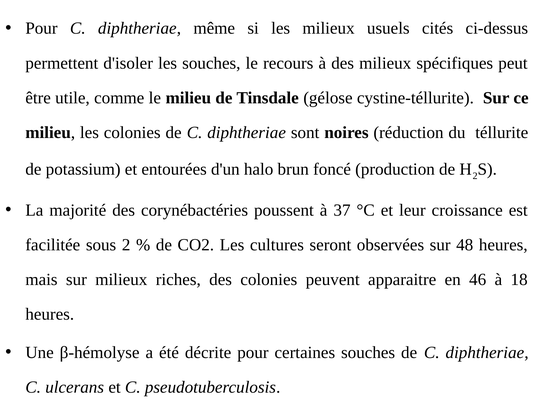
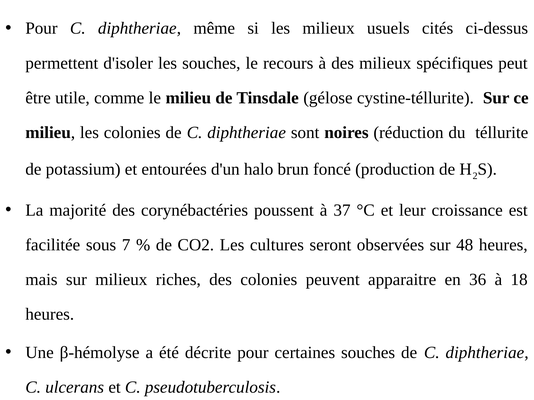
sous 2: 2 -> 7
46: 46 -> 36
